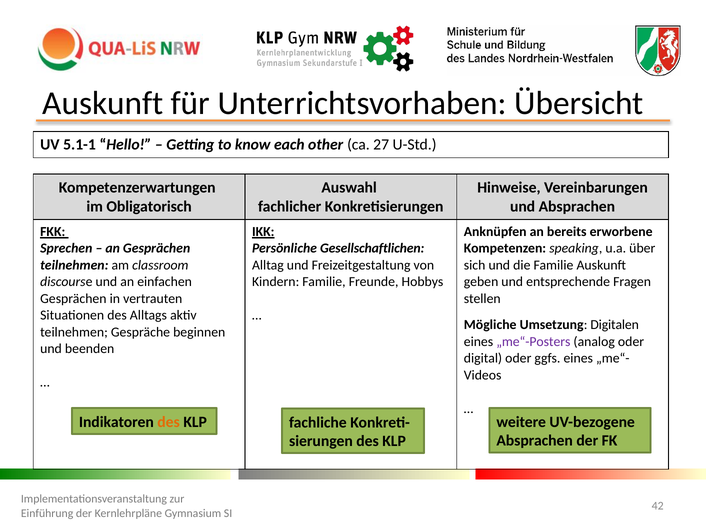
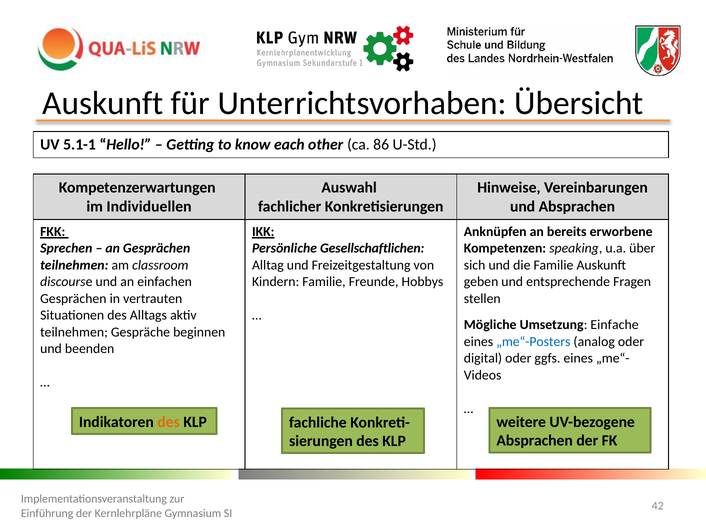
27: 27 -> 86
Obligatorisch: Obligatorisch -> Individuellen
Digitalen: Digitalen -> Einfache
„me“-Posters colour: purple -> blue
